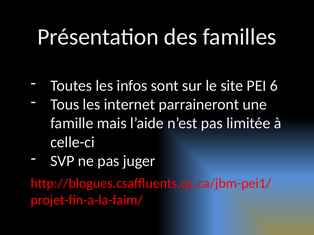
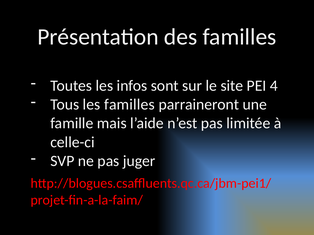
6: 6 -> 4
les internet: internet -> familles
